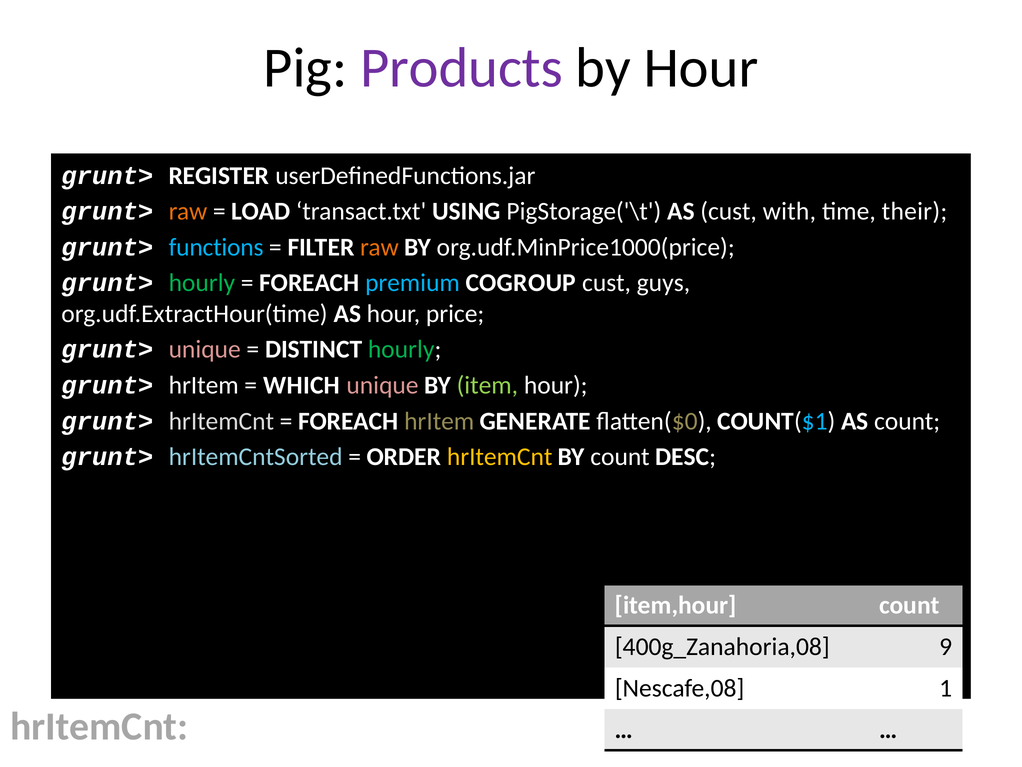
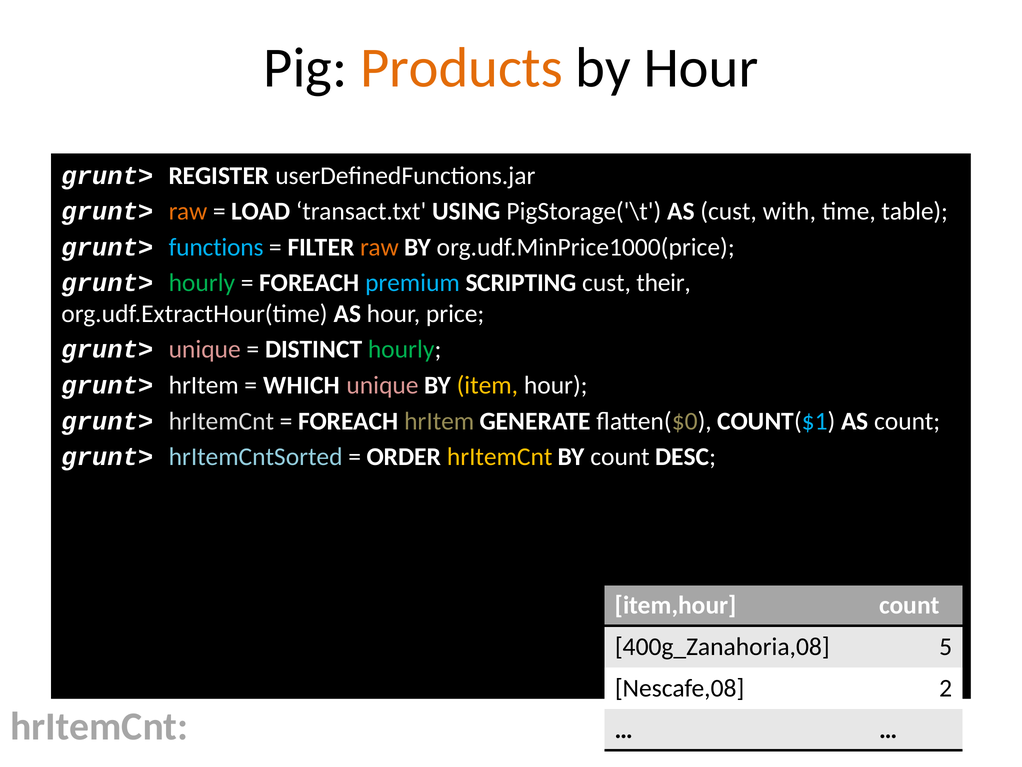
Products colour: purple -> orange
their: their -> table
COGROUP: COGROUP -> SCRIPTING
guys: guys -> their
item colour: light green -> yellow
9: 9 -> 5
1: 1 -> 2
